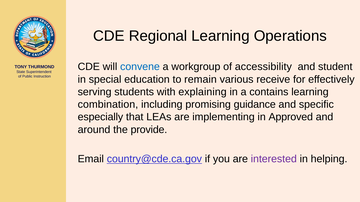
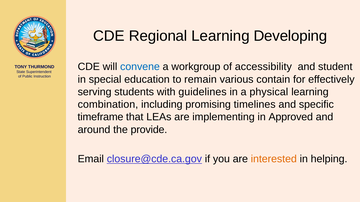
Operations: Operations -> Developing
receive: receive -> contain
explaining: explaining -> guidelines
contains: contains -> physical
guidance: guidance -> timelines
especially: especially -> timeframe
country@cde.ca.gov: country@cde.ca.gov -> closure@cde.ca.gov
interested colour: purple -> orange
